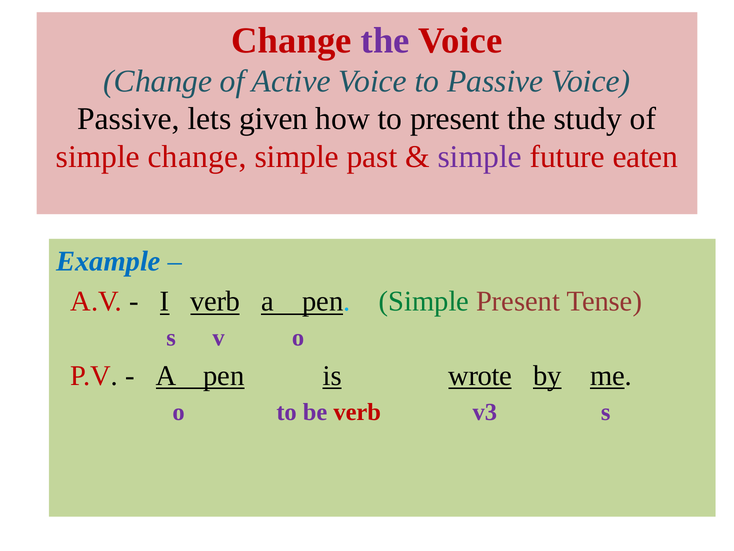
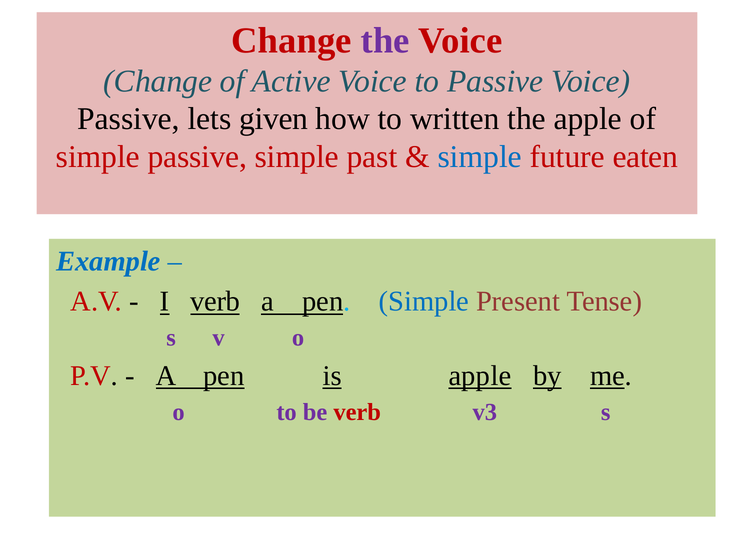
to present: present -> written
the study: study -> apple
simple change: change -> passive
simple at (480, 157) colour: purple -> blue
Simple at (424, 301) colour: green -> blue
is wrote: wrote -> apple
